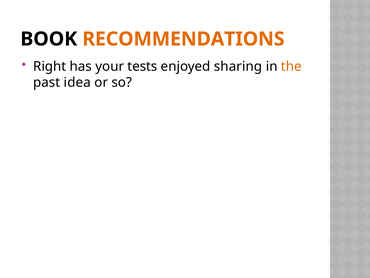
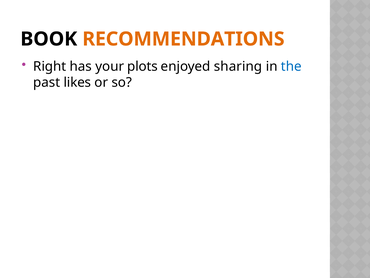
tests: tests -> plots
the colour: orange -> blue
idea: idea -> likes
